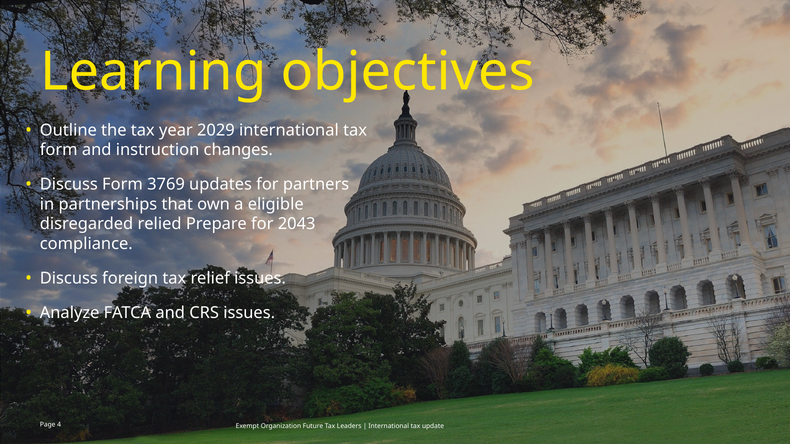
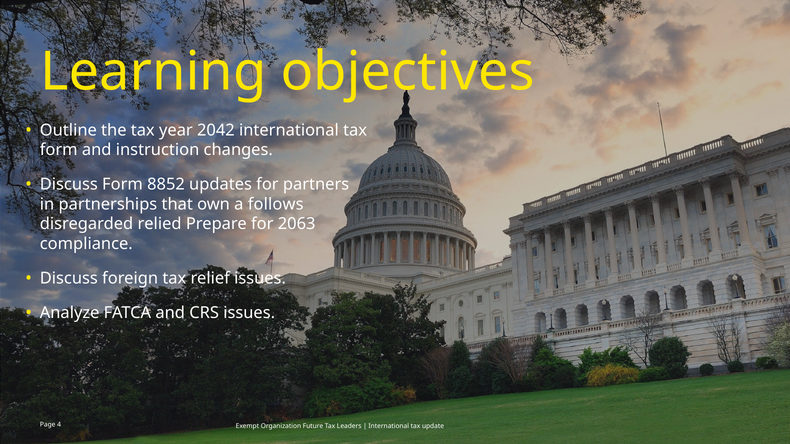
2029: 2029 -> 2042
3769: 3769 -> 8852
eligible: eligible -> follows
2043: 2043 -> 2063
